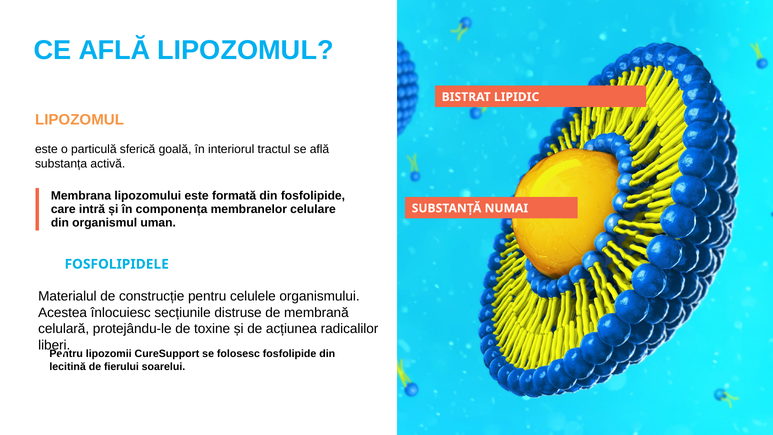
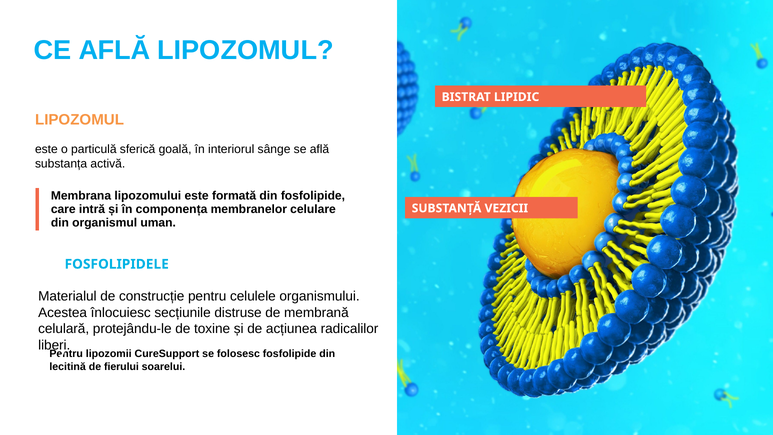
tractul: tractul -> sânge
NUMAI: NUMAI -> VEZICII
